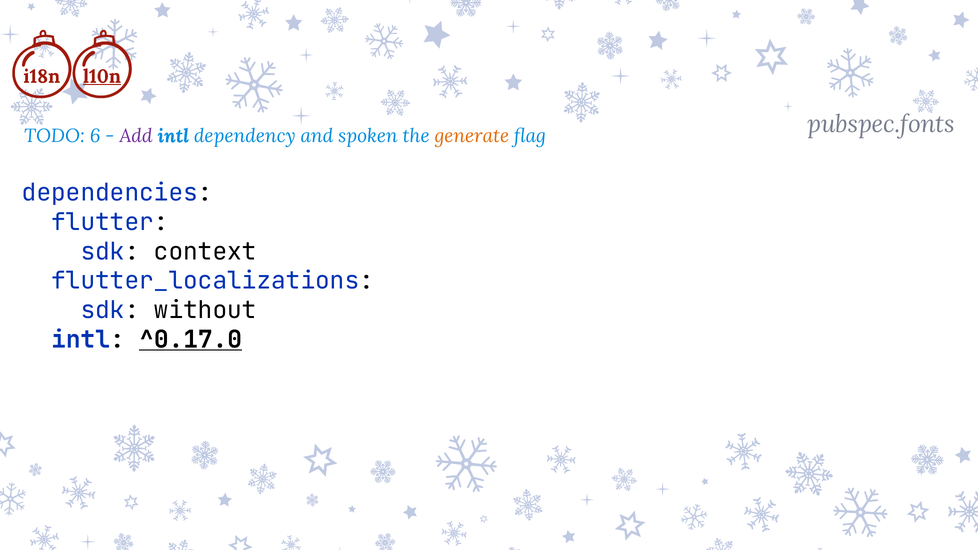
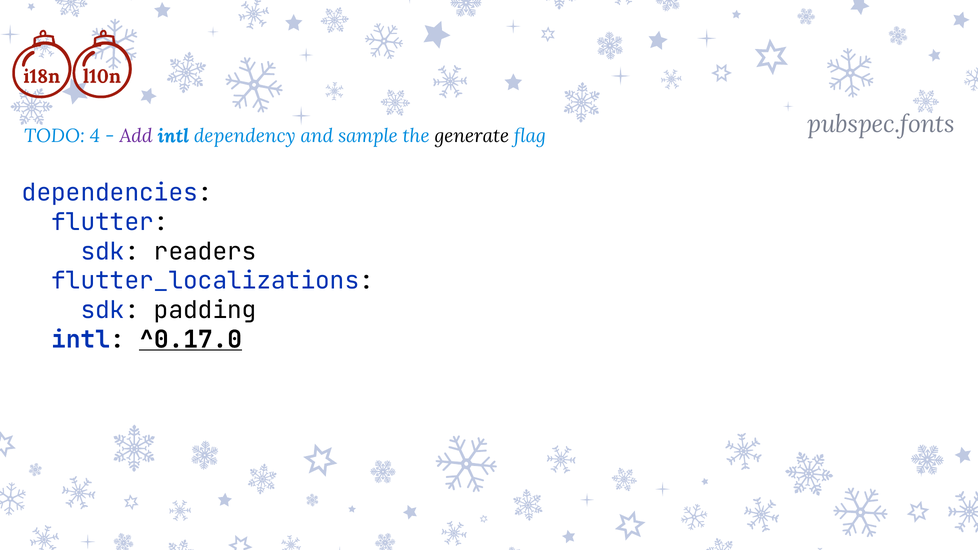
l10n underline: present -> none
6: 6 -> 4
spoken: spoken -> sample
generate at (472, 136) colour: orange -> black
context: context -> readers
without: without -> padding
